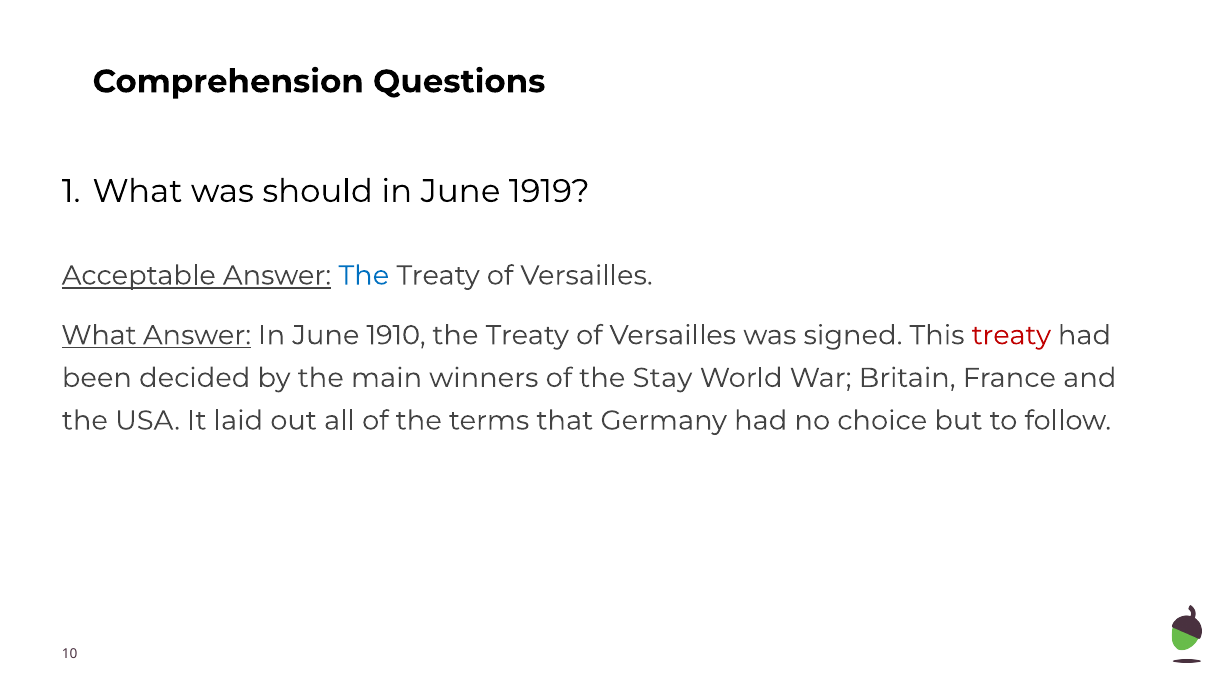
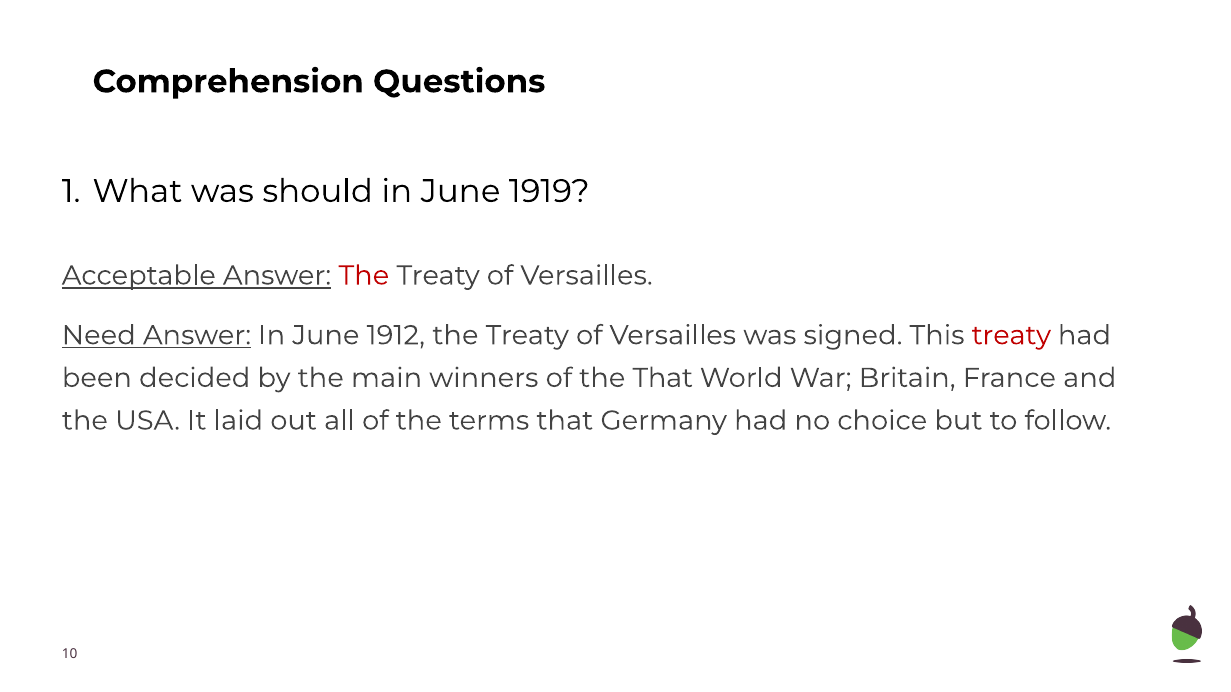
The at (364, 276) colour: blue -> red
What at (99, 335): What -> Need
1910: 1910 -> 1912
the Stay: Stay -> That
